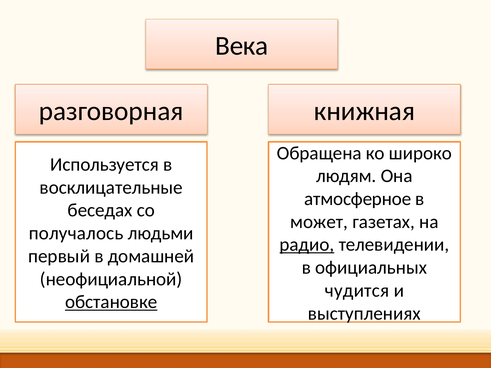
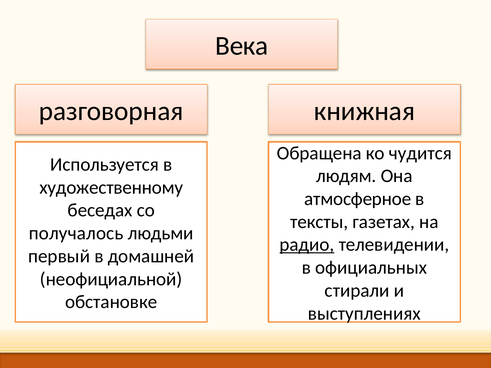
широко: широко -> чудится
восклицательные: восклицательные -> художественному
может: может -> тексты
чудится: чудится -> стирали
обстановке underline: present -> none
